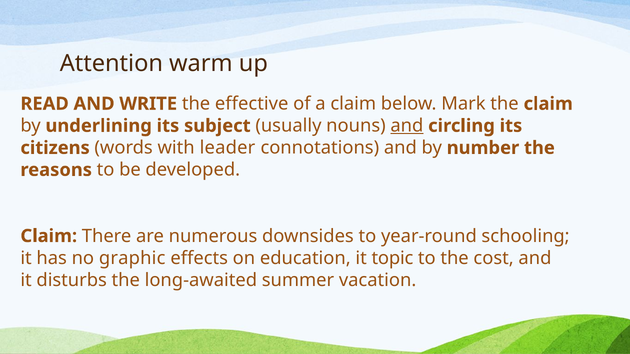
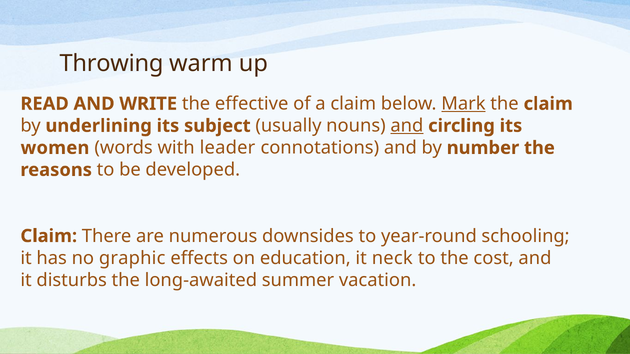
Attention: Attention -> Throwing
Mark underline: none -> present
citizens: citizens -> women
topic: topic -> neck
